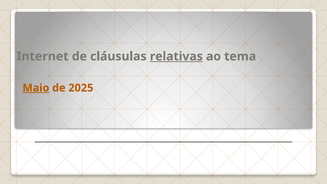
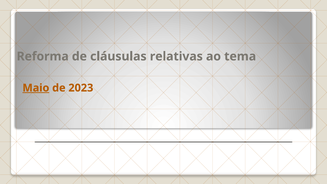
Internet: Internet -> Reforma
relativas underline: present -> none
2025: 2025 -> 2023
